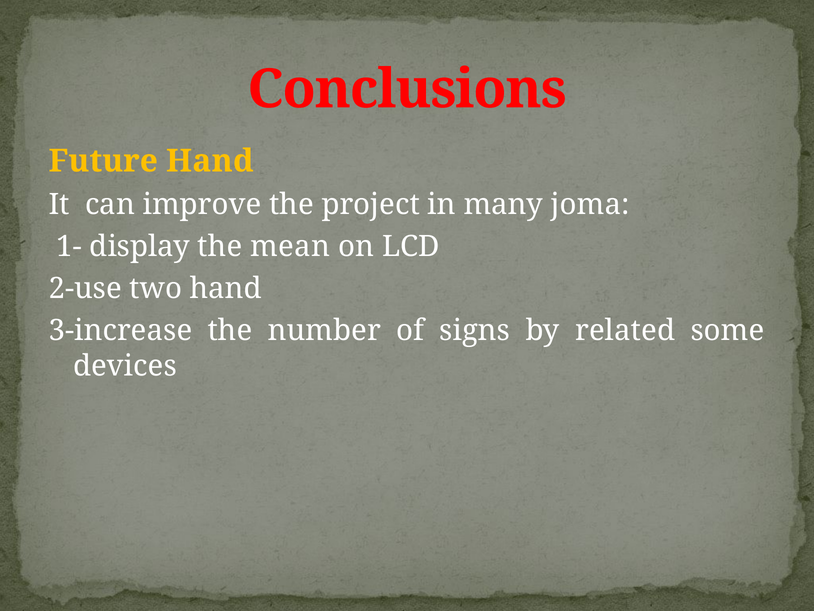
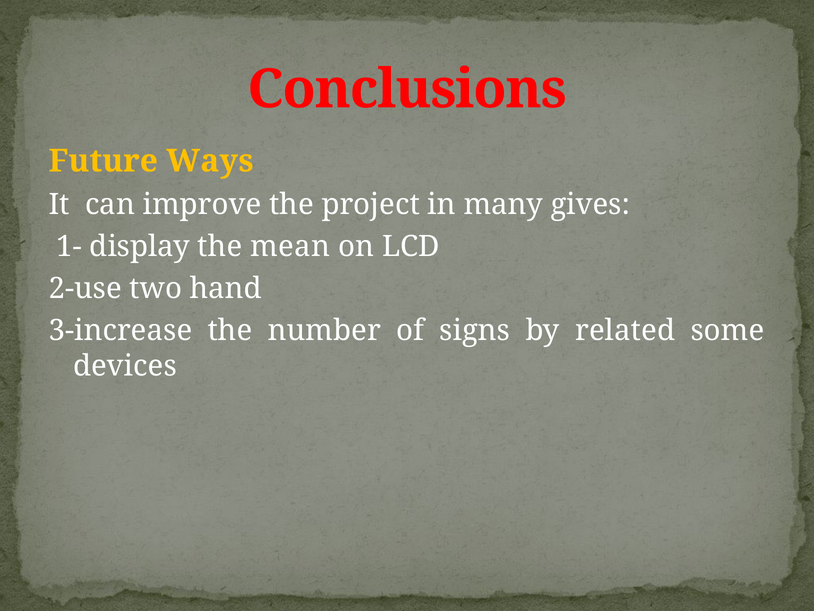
Future Hand: Hand -> Ways
joma: joma -> gives
